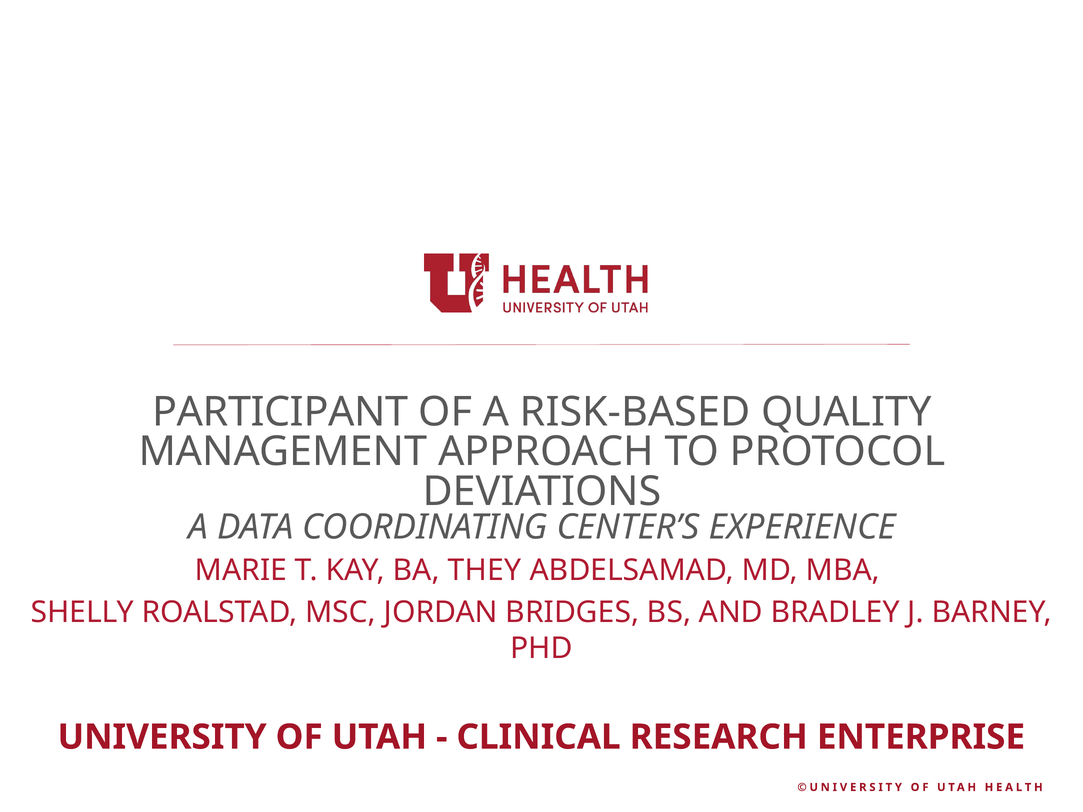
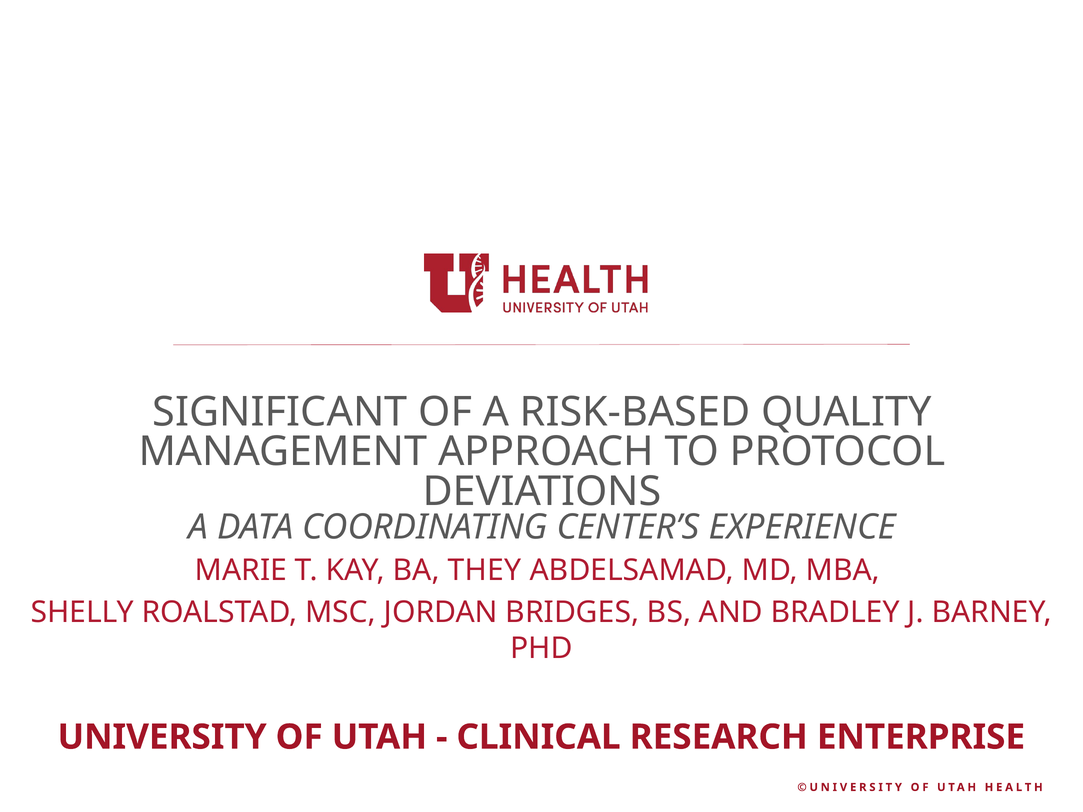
PARTICIPANT: PARTICIPANT -> SIGNIFICANT
